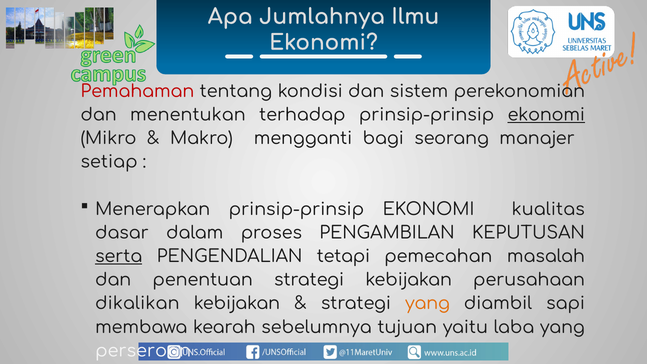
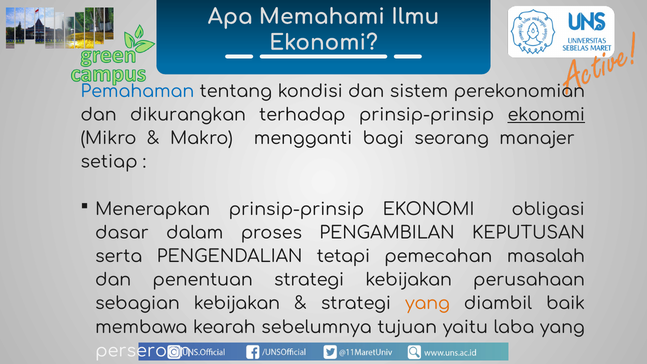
Jumlahnya: Jumlahnya -> Memahami
Pemahaman colour: red -> blue
menentukan: menentukan -> dikurangkan
kualitas: kualitas -> obligasi
serta underline: present -> none
dikalikan: dikalikan -> sebagian
sapi: sapi -> baik
